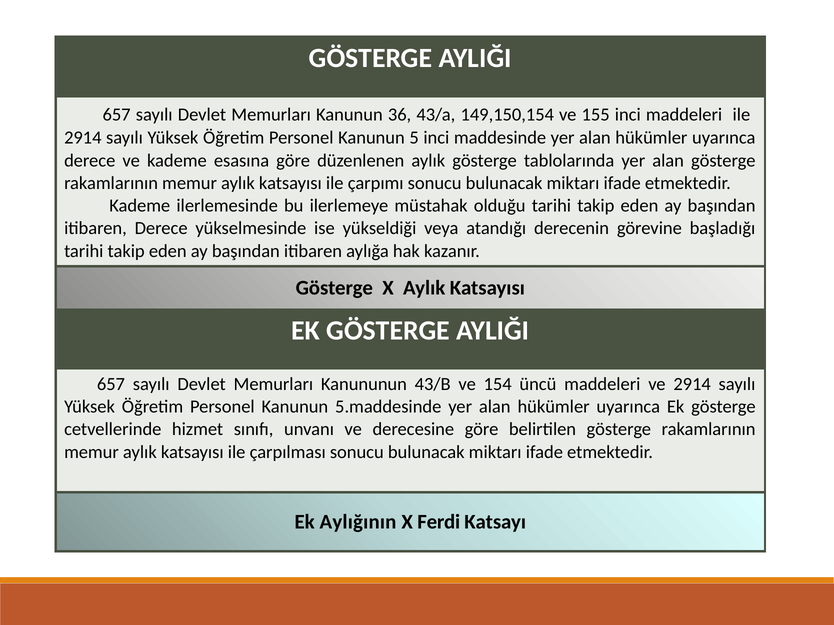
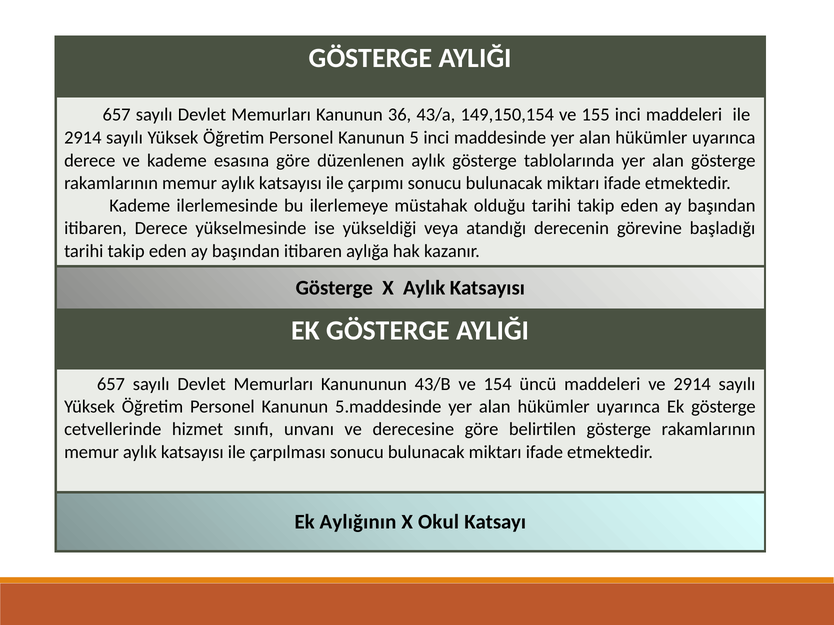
Ferdi: Ferdi -> Okul
